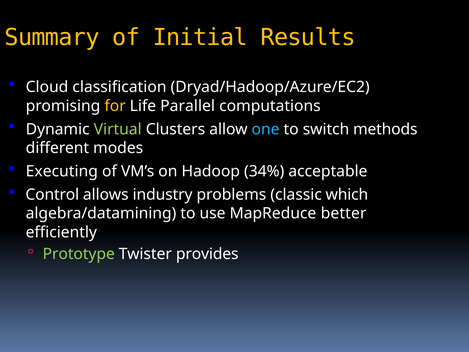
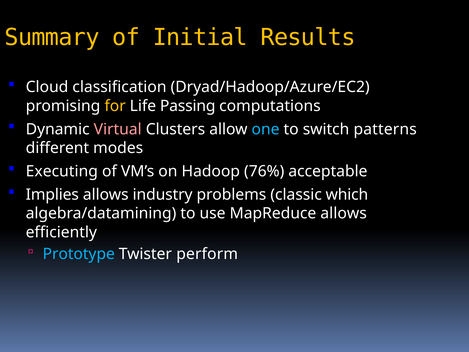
Parallel: Parallel -> Passing
Virtual colour: light green -> pink
methods: methods -> patterns
34%: 34% -> 76%
Control: Control -> Implies
MapReduce better: better -> allows
Prototype colour: light green -> light blue
provides: provides -> perform
